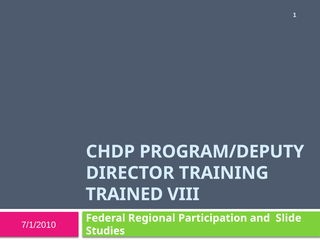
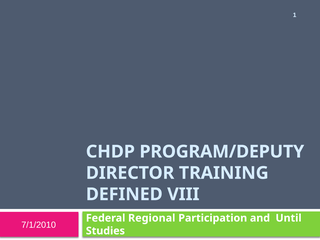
TRAINED: TRAINED -> DEFINED
Slide: Slide -> Until
